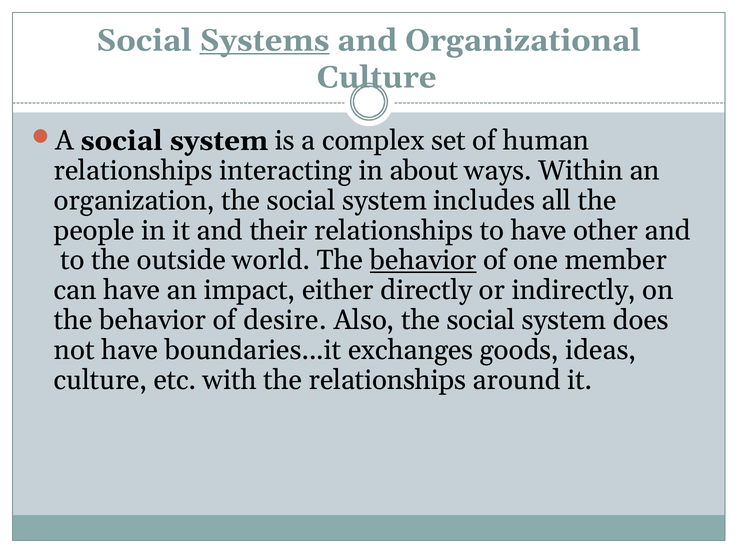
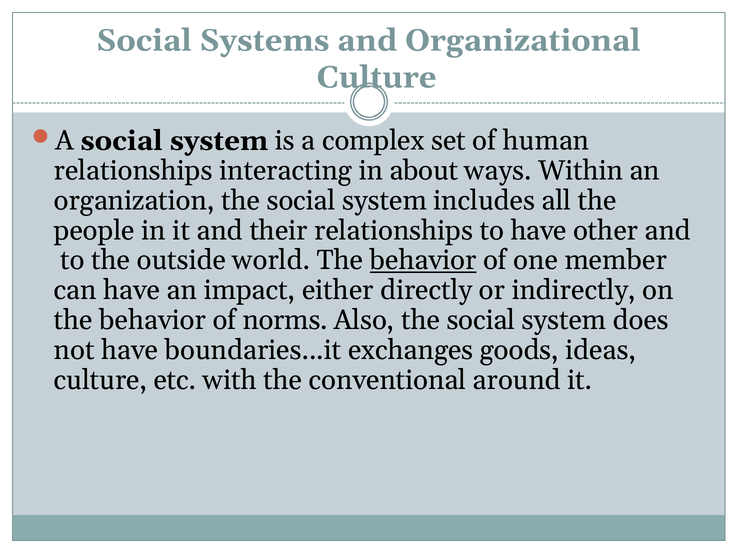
Systems underline: present -> none
desire: desire -> norms
the relationships: relationships -> conventional
